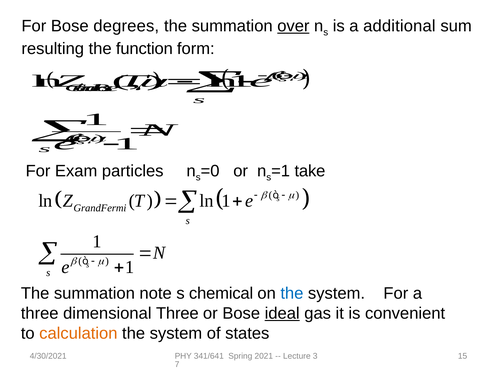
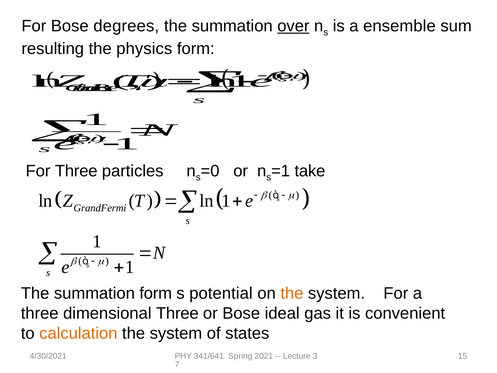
additional: additional -> ensemble
function: function -> physics
For Exam: Exam -> Three
summation note: note -> form
chemical: chemical -> potential
the at (292, 293) colour: blue -> orange
ideal underline: present -> none
